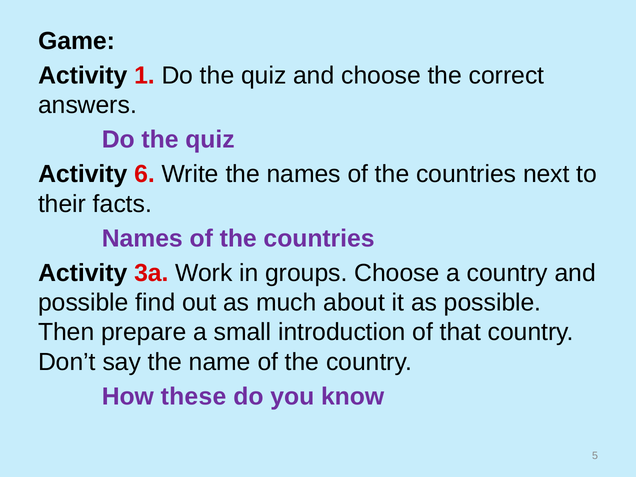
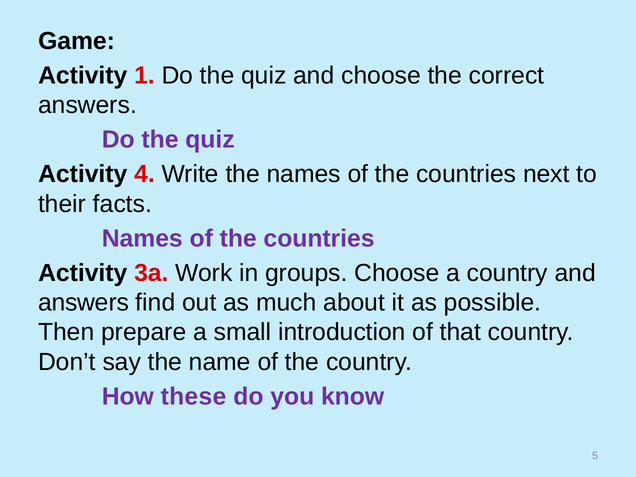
6: 6 -> 4
possible at (83, 303): possible -> answers
